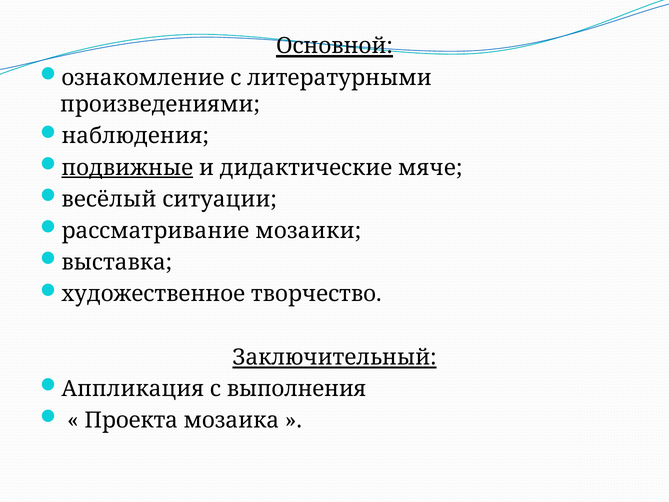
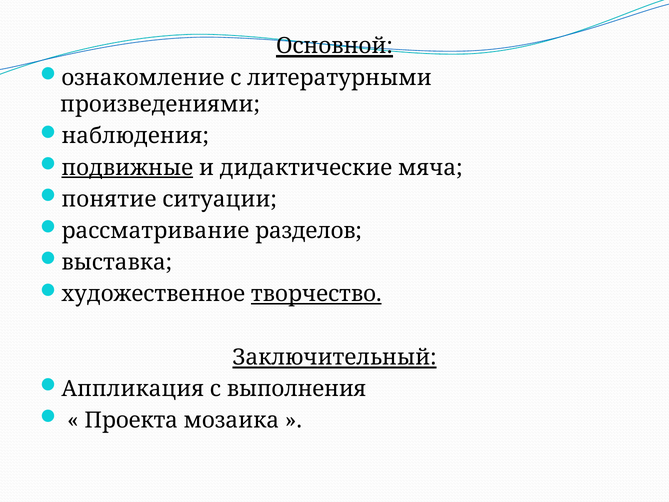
мяче: мяче -> мяча
весёлый: весёлый -> понятие
мозаики: мозаики -> разделов
творчество underline: none -> present
